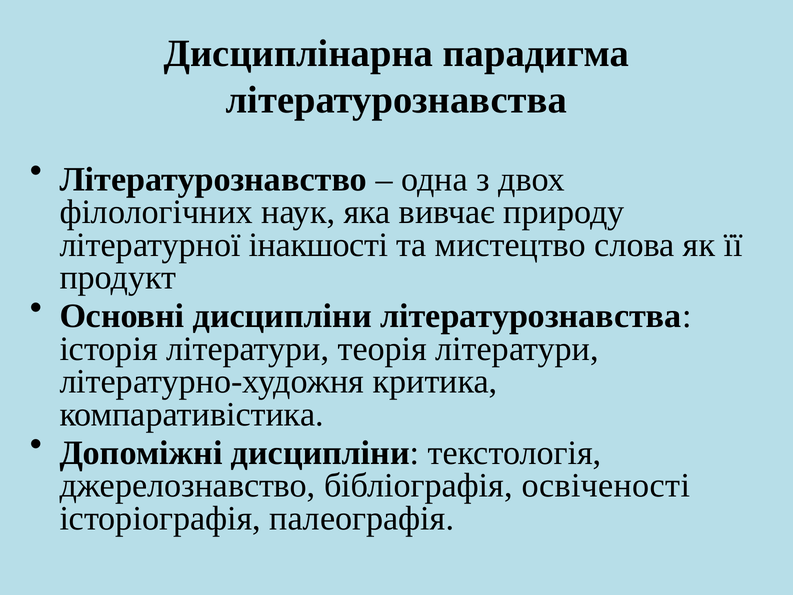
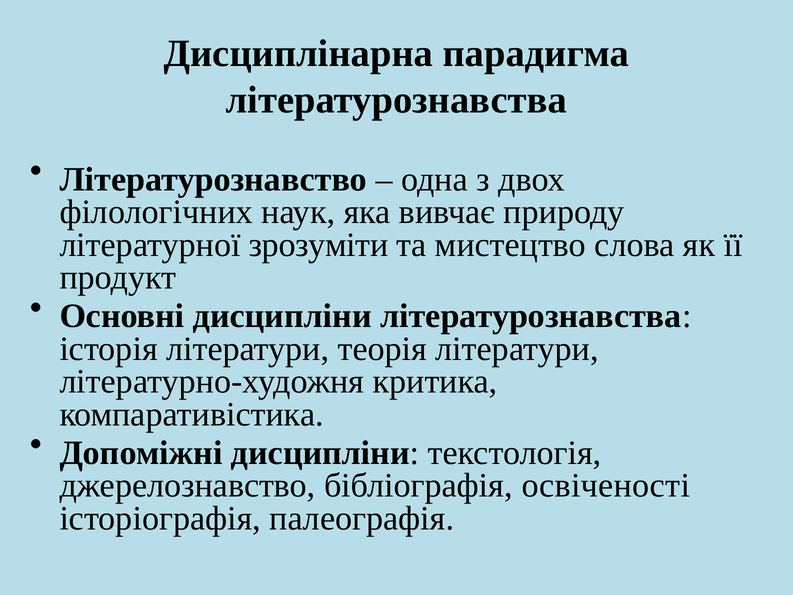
інакшості: інакшості -> зрозуміти
